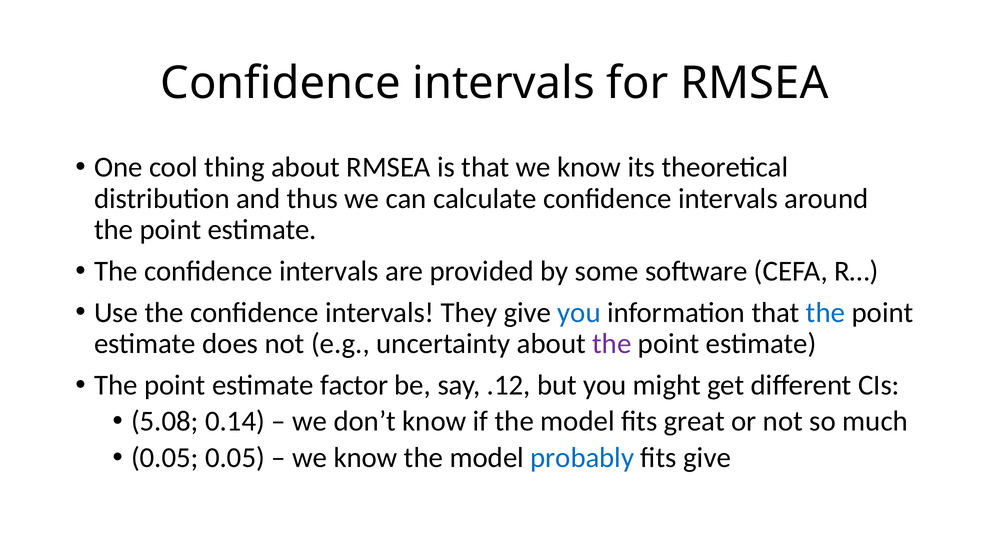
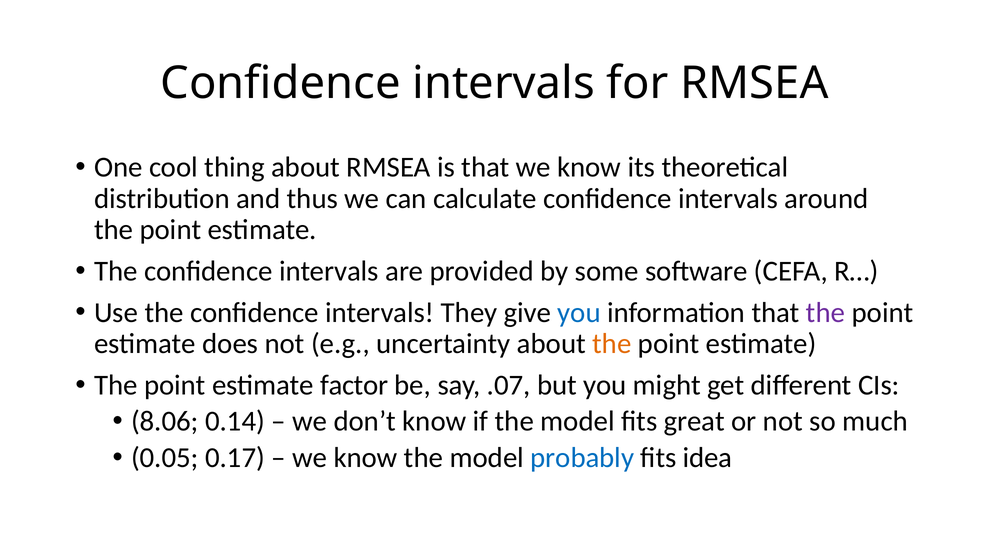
the at (826, 312) colour: blue -> purple
the at (612, 344) colour: purple -> orange
.12: .12 -> .07
5.08: 5.08 -> 8.06
0.05 0.05: 0.05 -> 0.17
fits give: give -> idea
